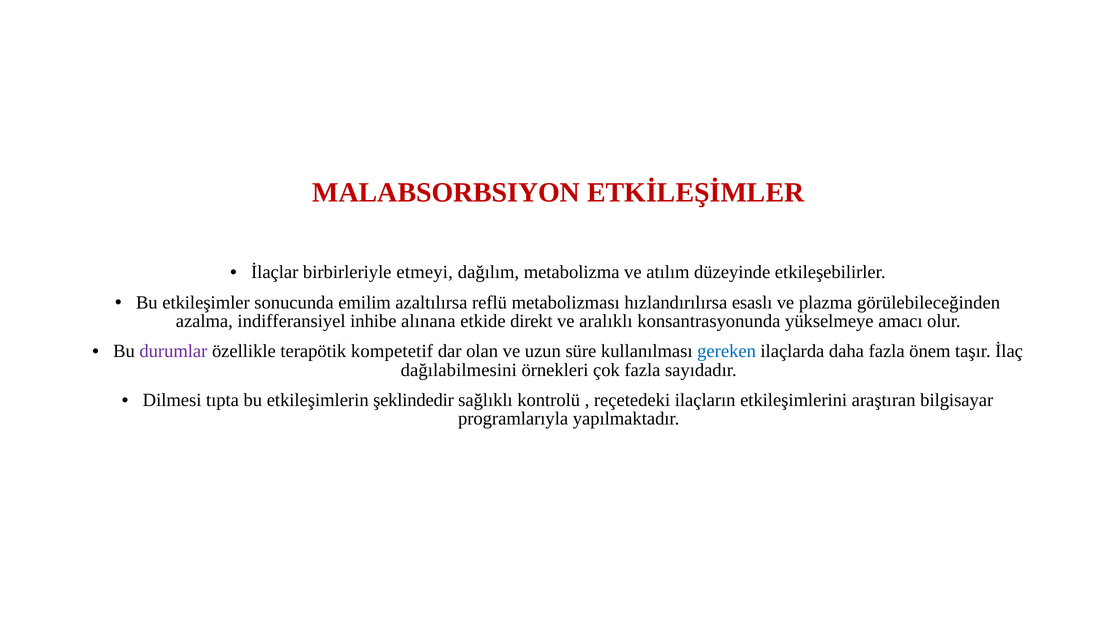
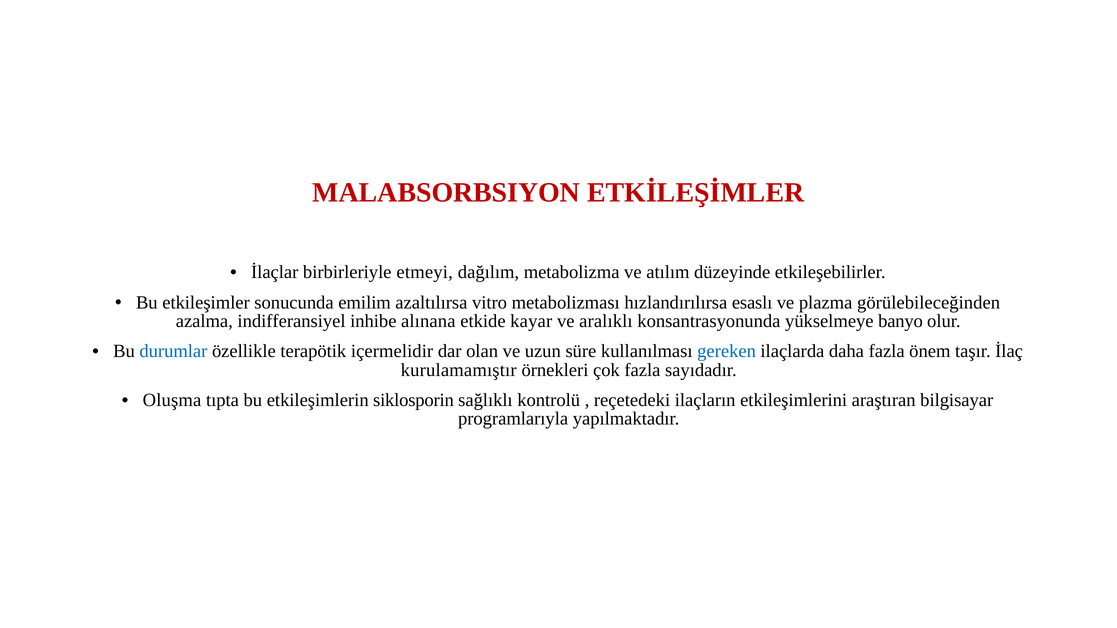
reflü: reflü -> vitro
direkt: direkt -> kayar
amacı: amacı -> banyo
durumlar colour: purple -> blue
kompetetif: kompetetif -> içermelidir
dağılabilmesini: dağılabilmesini -> kurulamamıştır
Dilmesi: Dilmesi -> Oluşma
şeklindedir: şeklindedir -> siklosporin
